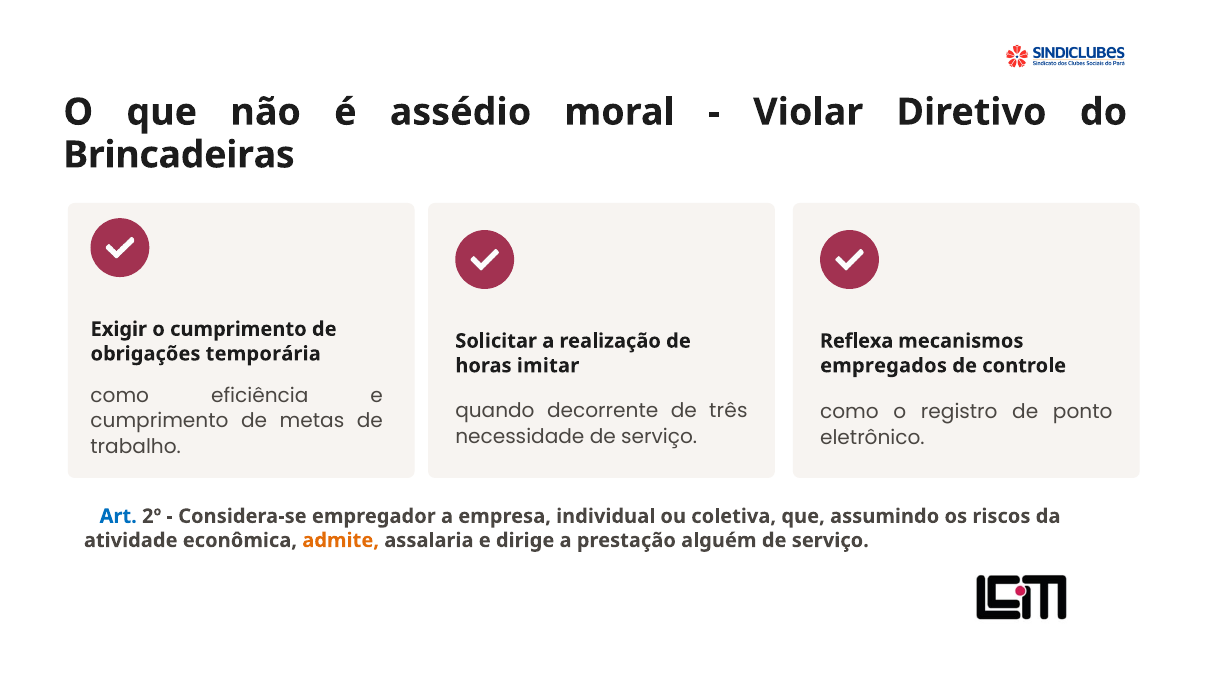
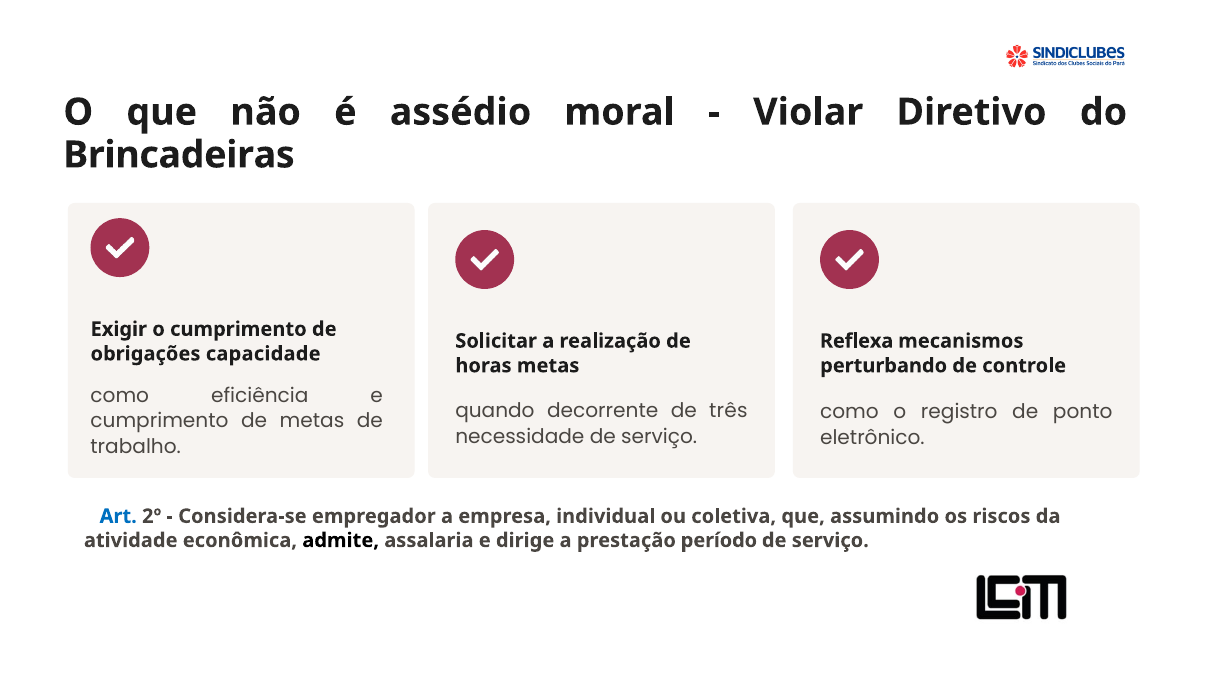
temporária: temporária -> capacidade
horas imitar: imitar -> metas
empregados: empregados -> perturbando
admite colour: orange -> black
alguém: alguém -> período
